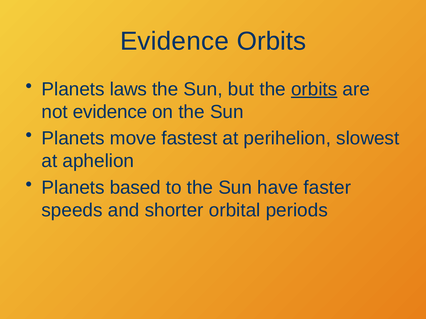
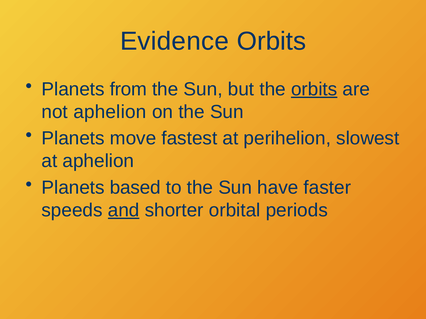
laws: laws -> from
not evidence: evidence -> aphelion
and underline: none -> present
